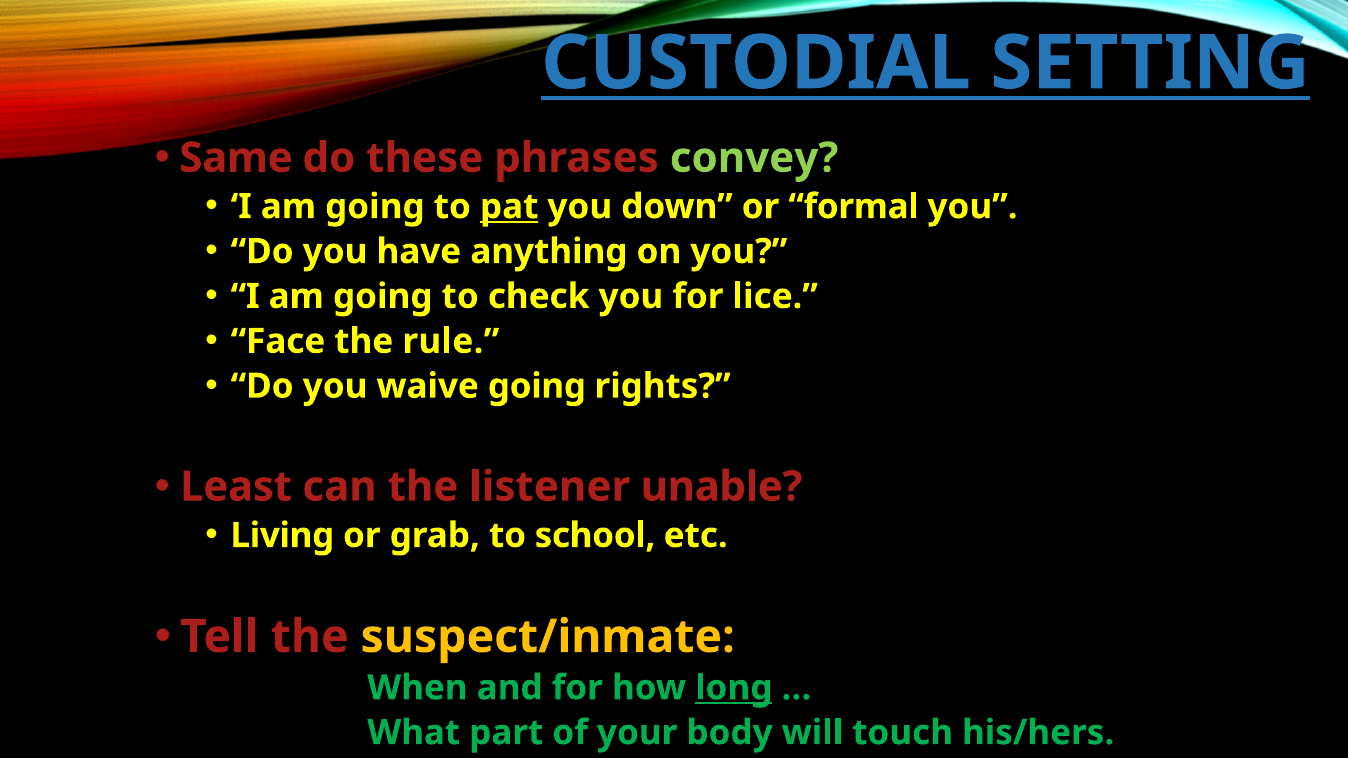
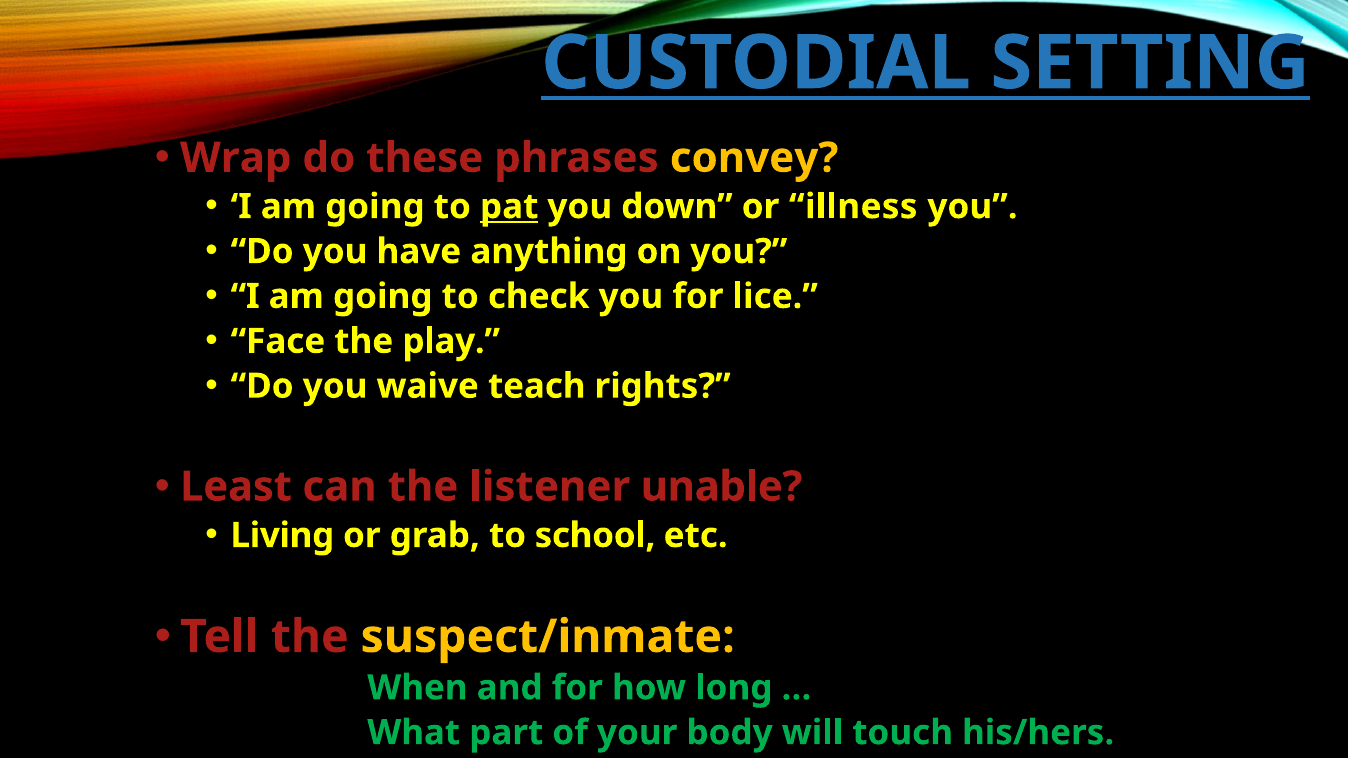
Same: Same -> Wrap
convey colour: light green -> yellow
formal: formal -> illness
rule: rule -> play
waive going: going -> teach
long underline: present -> none
